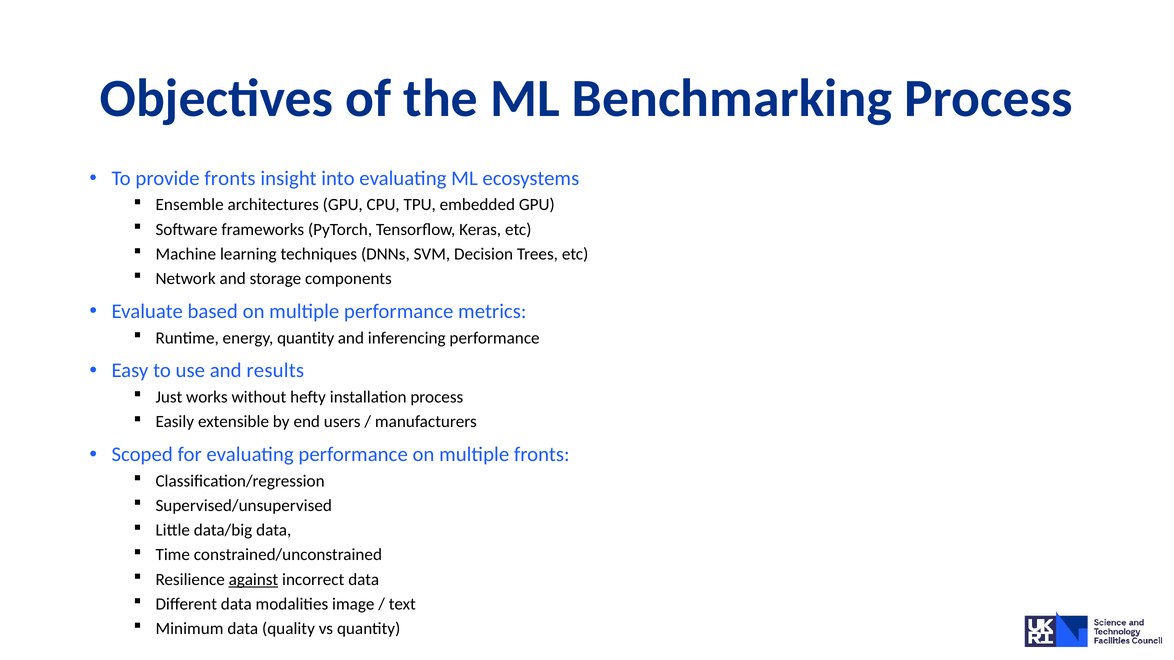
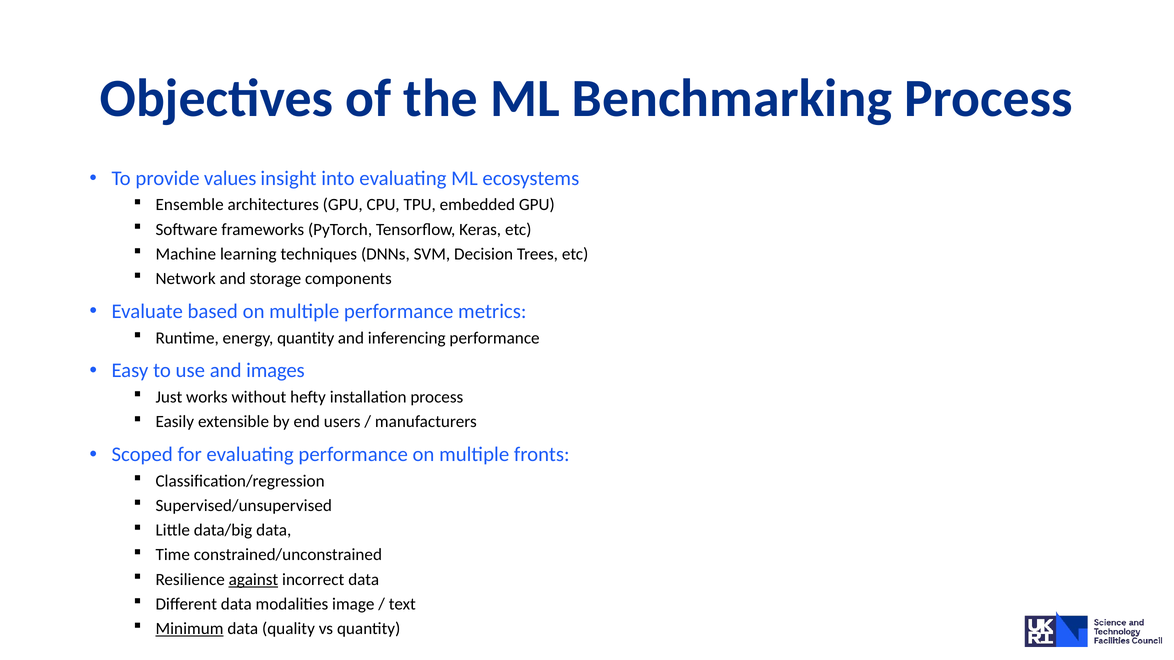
provide fronts: fronts -> values
results: results -> images
Minimum underline: none -> present
